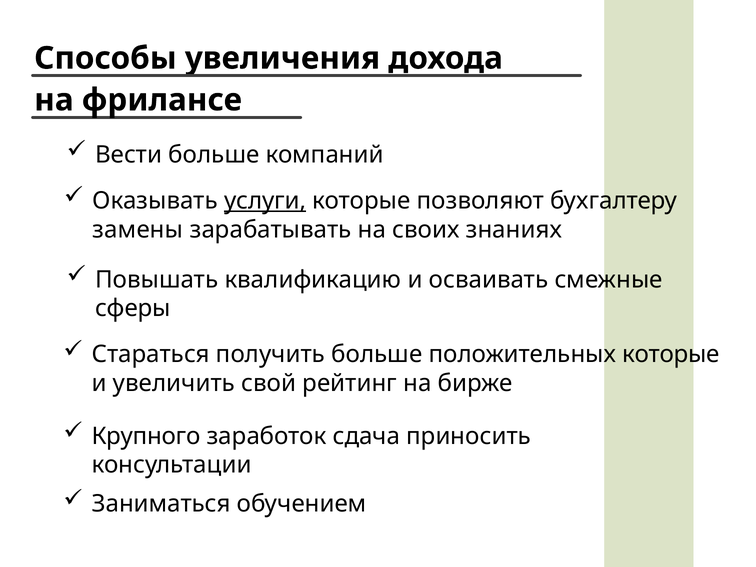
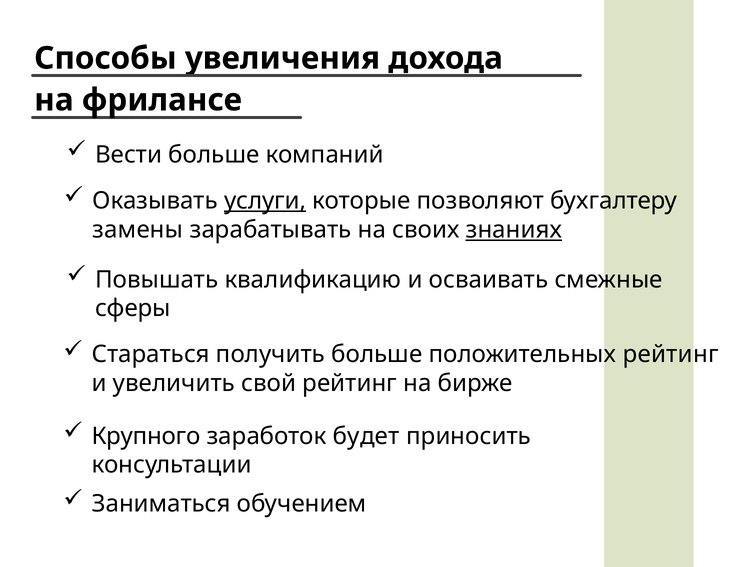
знаниях underline: none -> present
положительных которые: которые -> рейтинг
сдача: сдача -> будет
